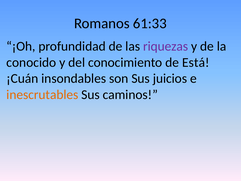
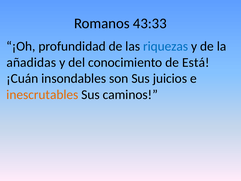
61:33: 61:33 -> 43:33
riquezas colour: purple -> blue
conocido: conocido -> añadidas
